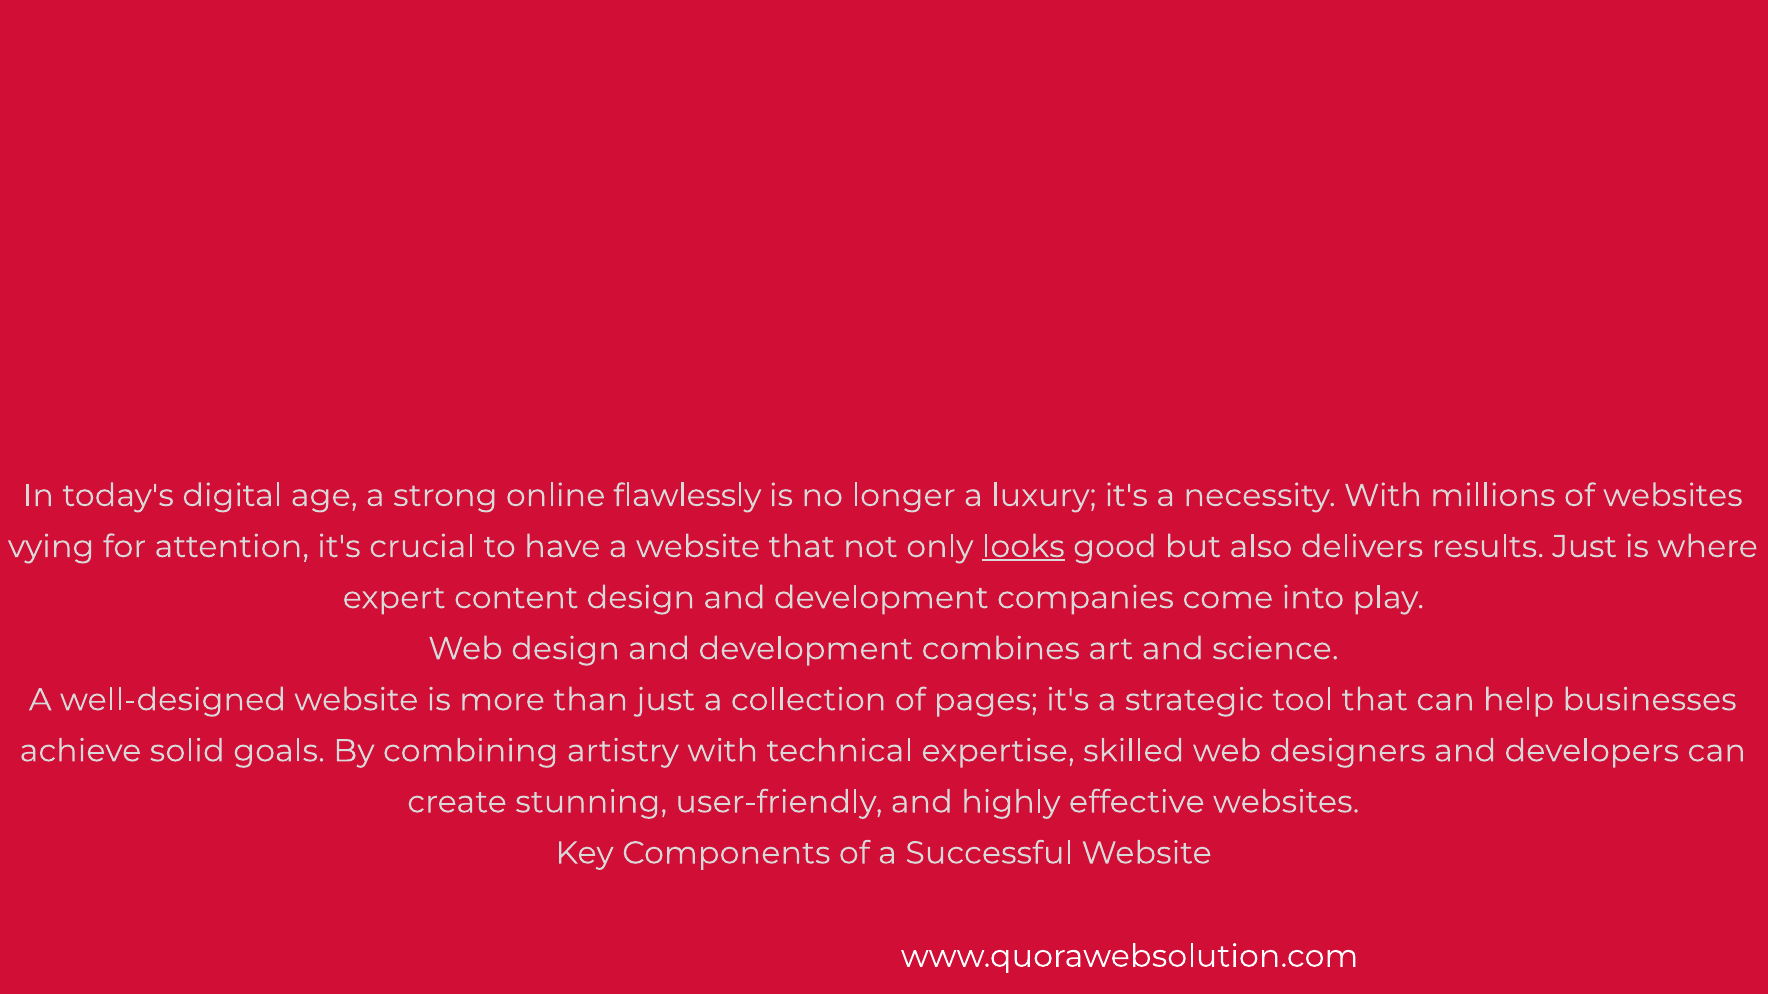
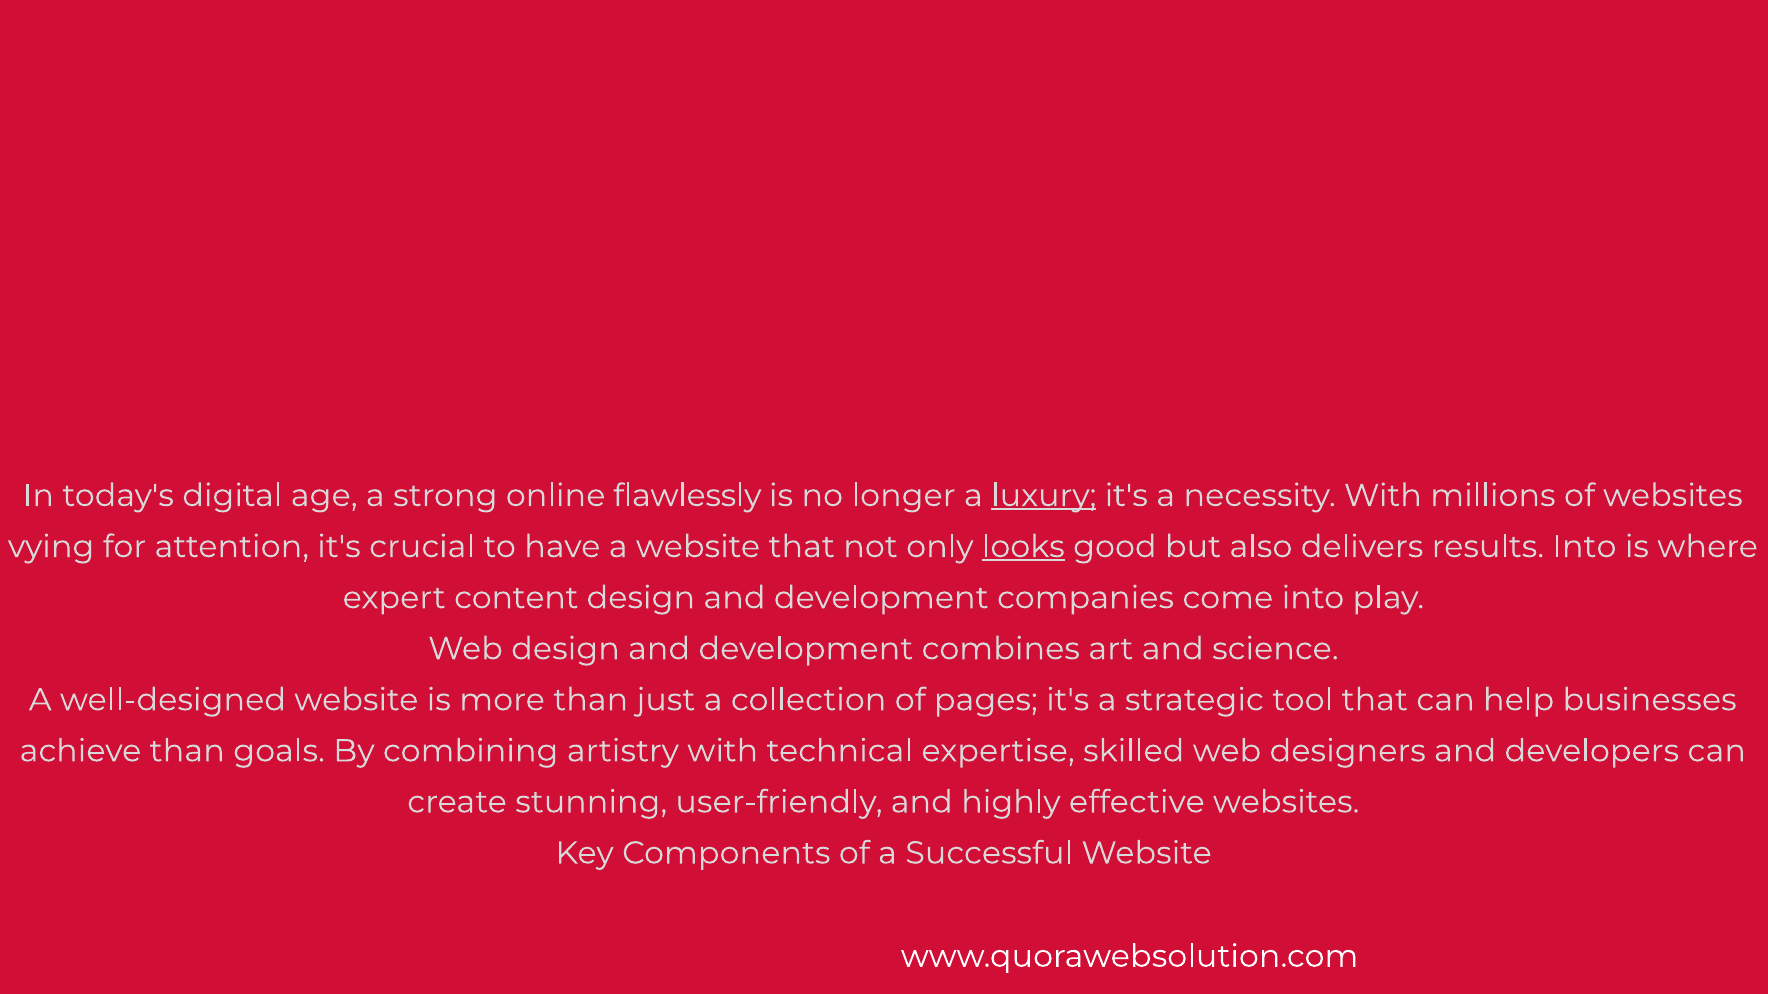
luxury underline: none -> present
results Just: Just -> Into
achieve solid: solid -> than
